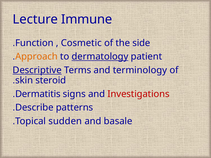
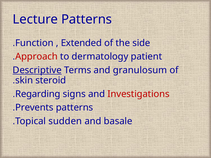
Lecture Immune: Immune -> Patterns
Cosmetic: Cosmetic -> Extended
Approach colour: orange -> red
dermatology underline: present -> none
terminology: terminology -> granulosum
Dermatitis: Dermatitis -> Regarding
Describe: Describe -> Prevents
